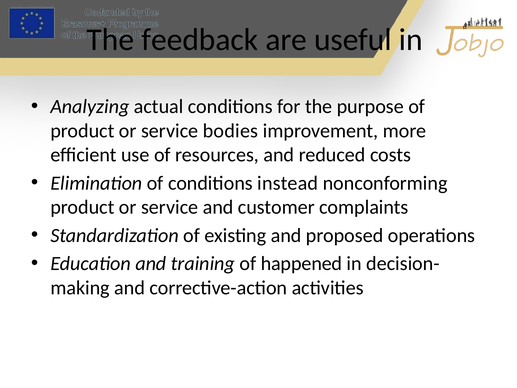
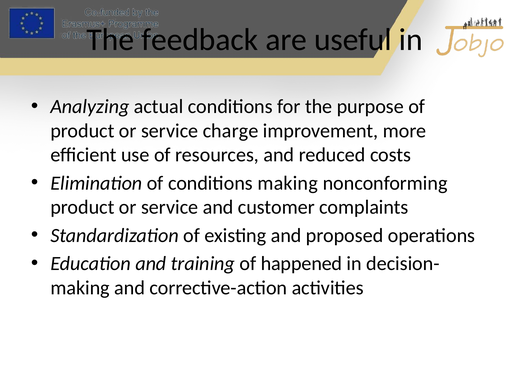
bodies: bodies -> charge
conditions instead: instead -> making
